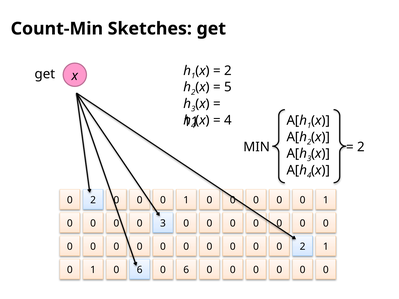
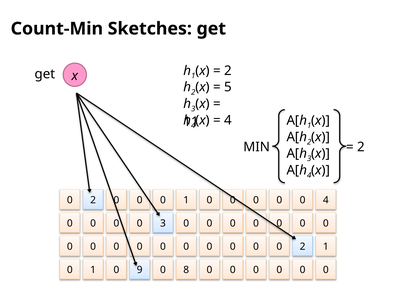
1 at (326, 200): 1 -> 4
6 at (140, 270): 6 -> 9
6 at (186, 270): 6 -> 8
